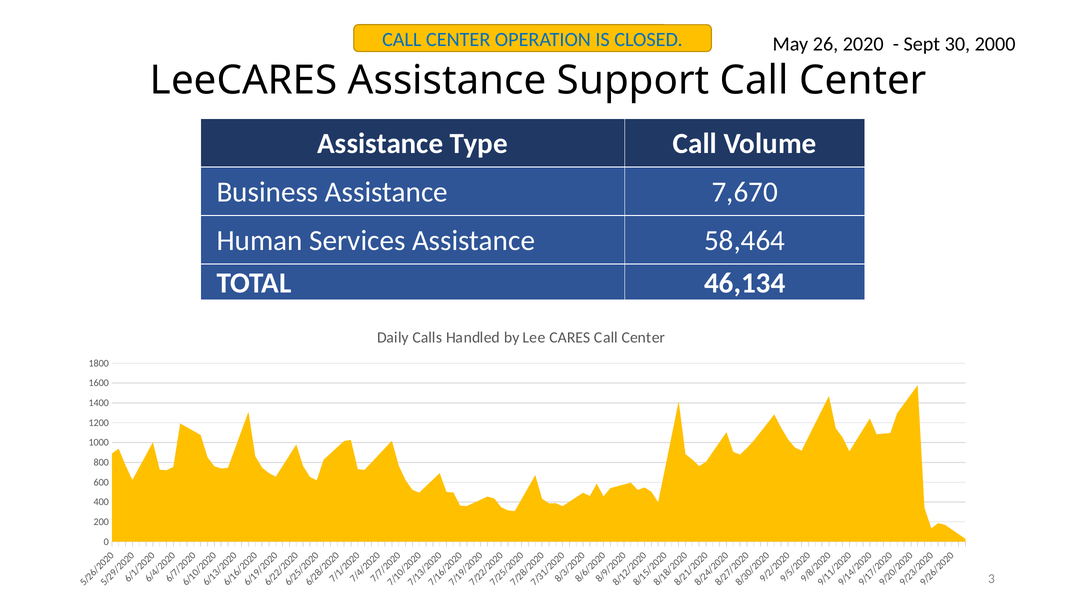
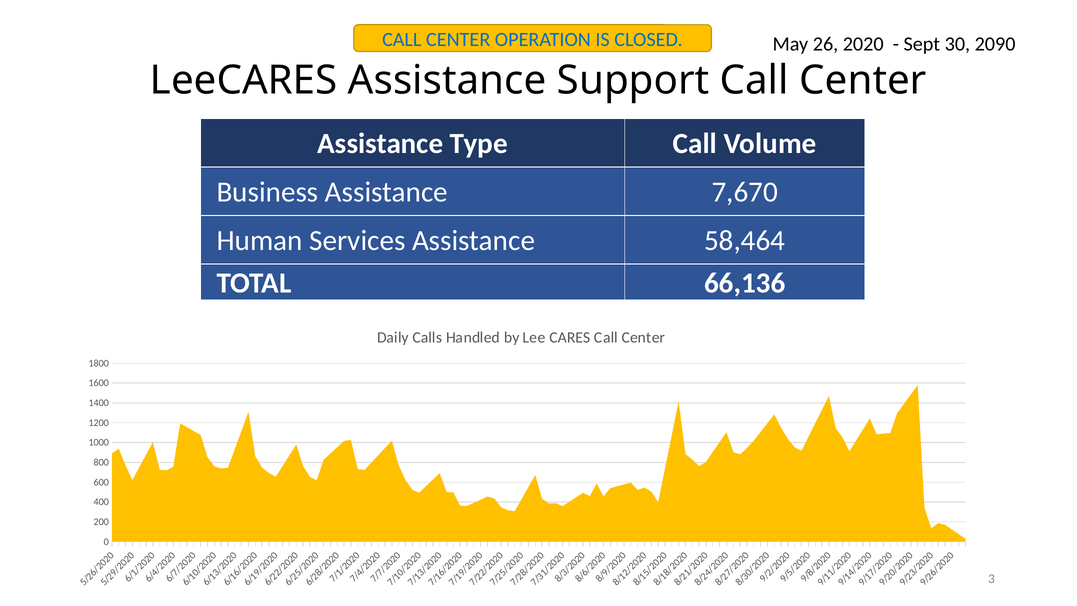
2000: 2000 -> 2090
46,134: 46,134 -> 66,136
